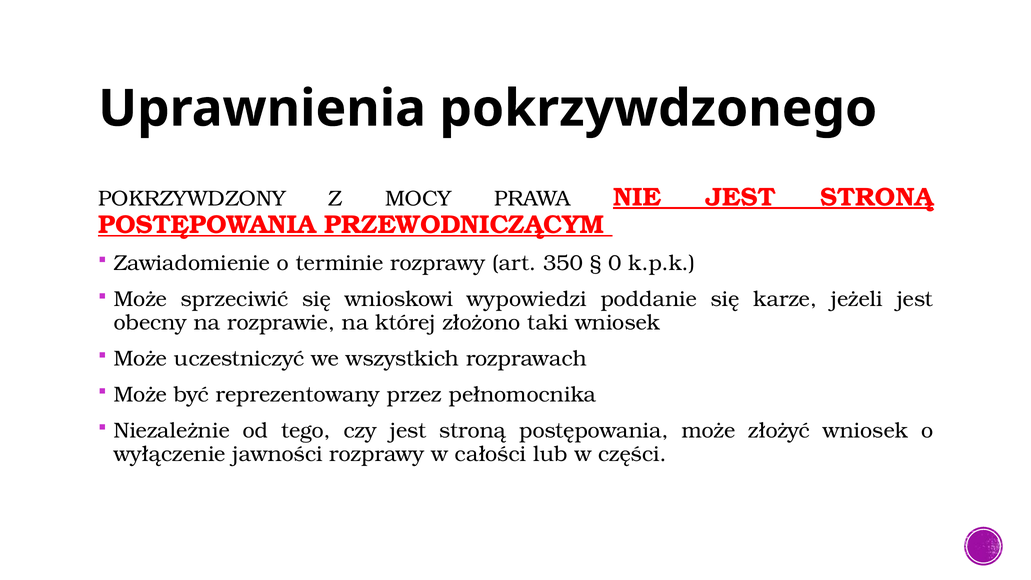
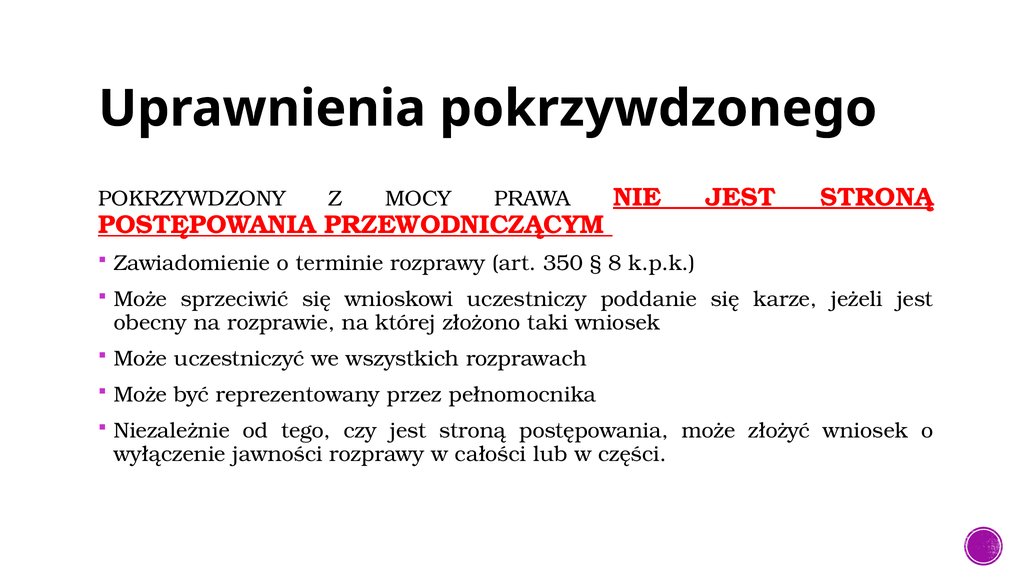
0: 0 -> 8
wypowiedzi: wypowiedzi -> uczestniczy
